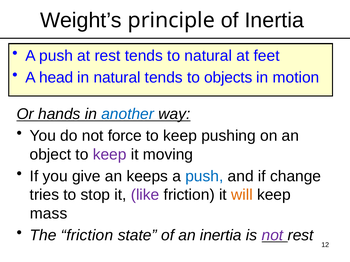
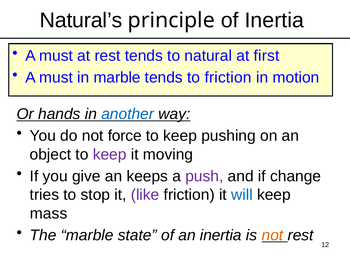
Weight’s: Weight’s -> Natural’s
push at (56, 56): push -> must
feet: feet -> first
head at (56, 78): head -> must
in natural: natural -> marble
to objects: objects -> friction
push at (204, 176) colour: blue -> purple
will colour: orange -> blue
The friction: friction -> marble
not at (272, 236) colour: purple -> orange
